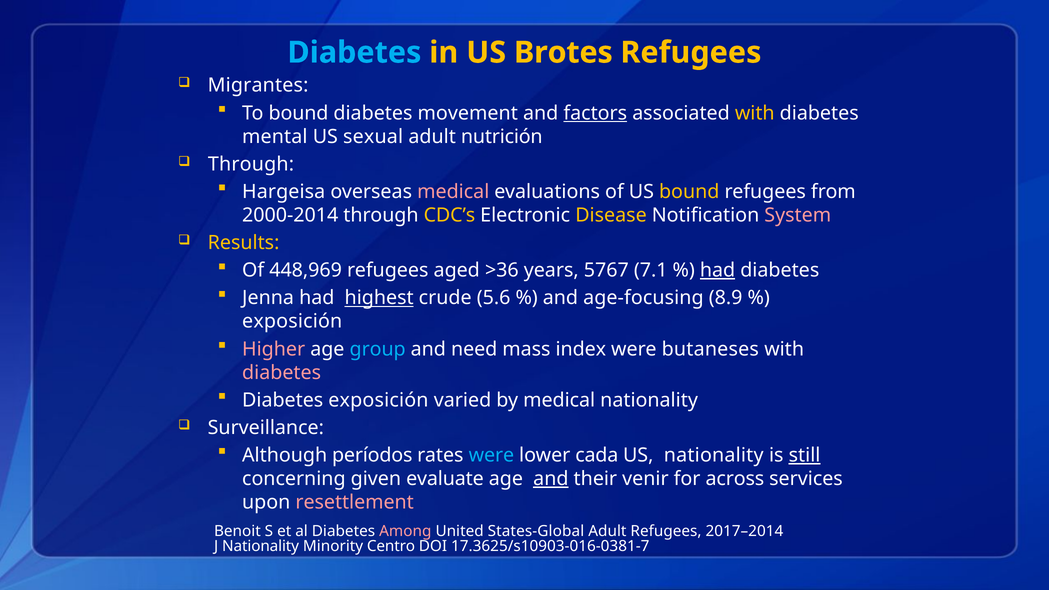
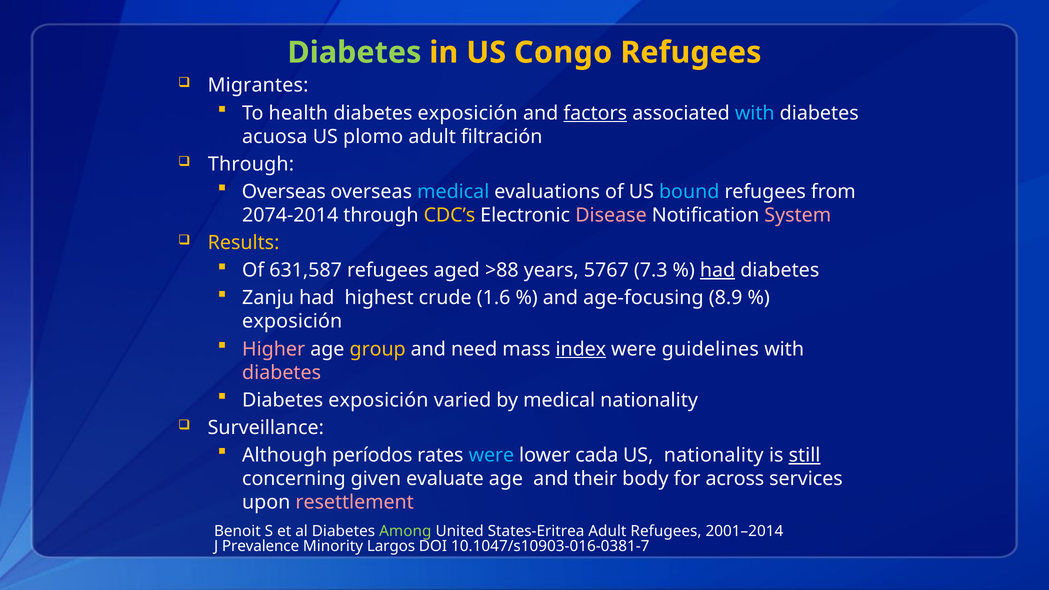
Diabetes at (354, 53) colour: light blue -> light green
Brotes: Brotes -> Congo
To bound: bound -> health
movement at (468, 113): movement -> exposición
with at (755, 113) colour: yellow -> light blue
mental: mental -> acuosa
sexual: sexual -> plomo
nutrición: nutrición -> filtración
Hargeisa at (284, 192): Hargeisa -> Overseas
medical at (453, 192) colour: pink -> light blue
bound at (689, 192) colour: yellow -> light blue
2000-2014: 2000-2014 -> 2074-2014
Disease colour: yellow -> pink
448,969: 448,969 -> 631,587
>36: >36 -> >88
7.1: 7.1 -> 7.3
Jenna: Jenna -> Zanju
highest underline: present -> none
5.6: 5.6 -> 1.6
group colour: light blue -> yellow
index underline: none -> present
butaneses: butaneses -> guidelines
and at (551, 479) underline: present -> none
venir: venir -> body
Among colour: pink -> light green
States-Global: States-Global -> States-Eritrea
2017–2014: 2017–2014 -> 2001–2014
J Nationality: Nationality -> Prevalence
Centro: Centro -> Largos
17.3625/s10903-016-0381-7: 17.3625/s10903-016-0381-7 -> 10.1047/s10903-016-0381-7
